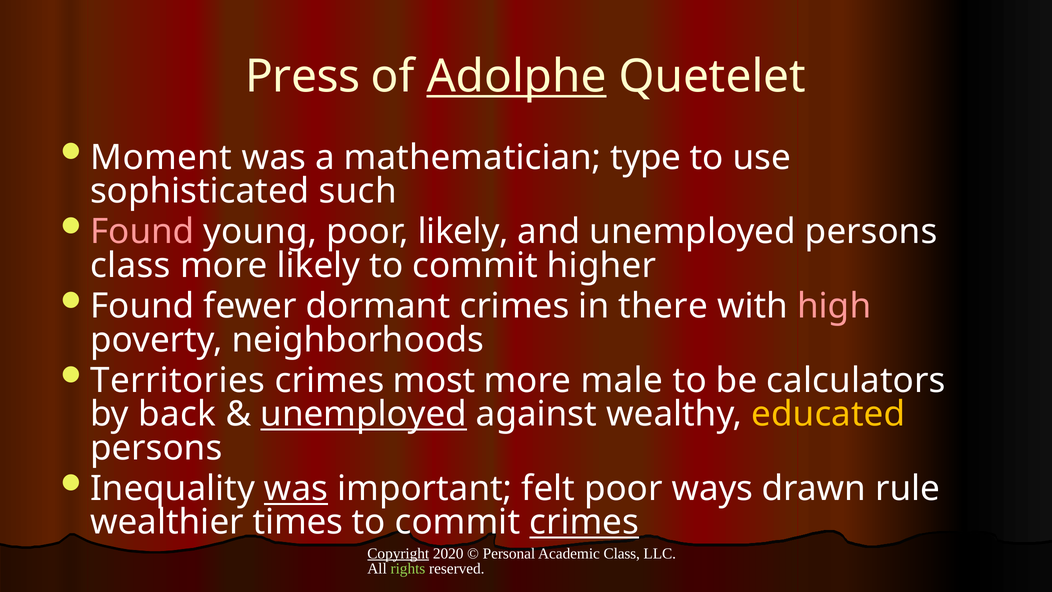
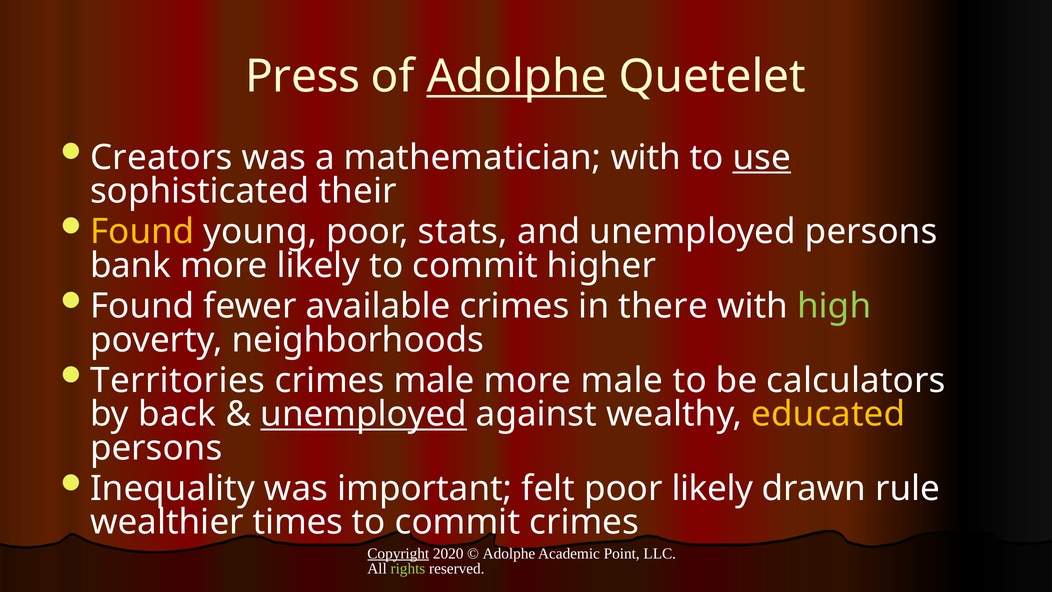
Moment: Moment -> Creators
mathematician type: type -> with
use underline: none -> present
such: such -> their
Found at (142, 232) colour: pink -> yellow
poor likely: likely -> stats
class at (130, 265): class -> bank
dormant: dormant -> available
high colour: pink -> light green
crimes most: most -> male
was at (296, 489) underline: present -> none
poor ways: ways -> likely
crimes at (584, 522) underline: present -> none
Personal at (509, 553): Personal -> Adolphe
Academic Class: Class -> Point
